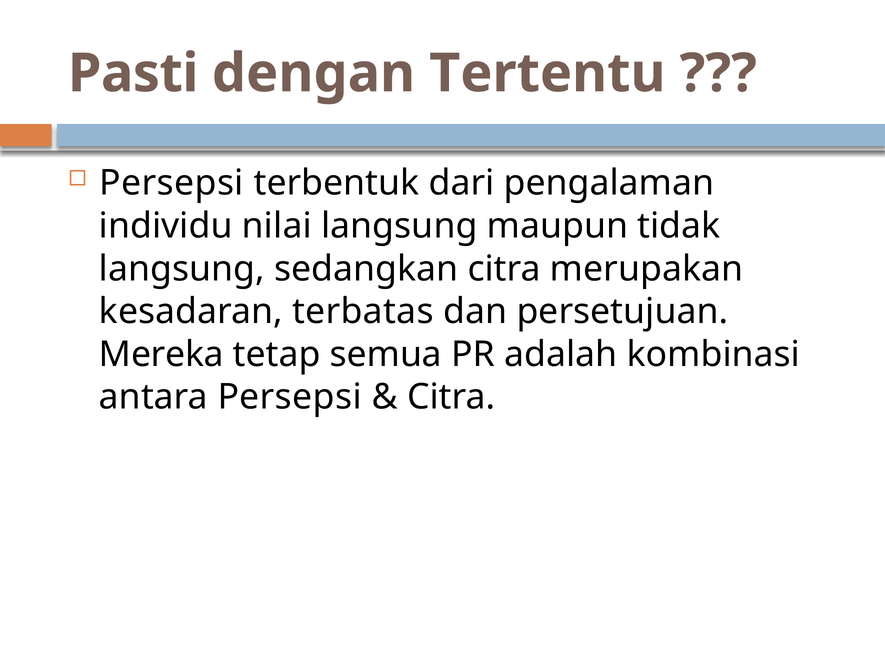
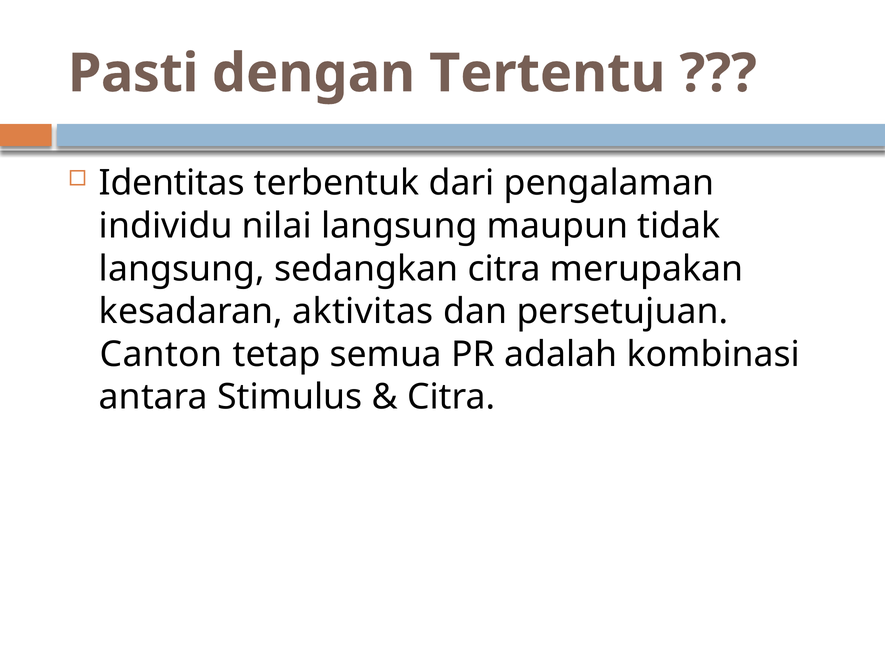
Persepsi at (172, 183): Persepsi -> Identitas
terbatas: terbatas -> aktivitas
Mereka: Mereka -> Canton
antara Persepsi: Persepsi -> Stimulus
